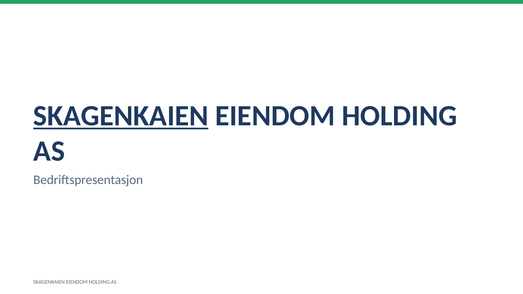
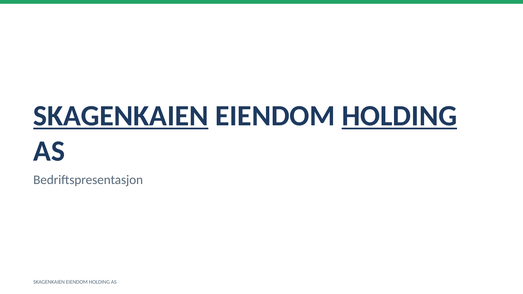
HOLDING at (399, 116) underline: none -> present
